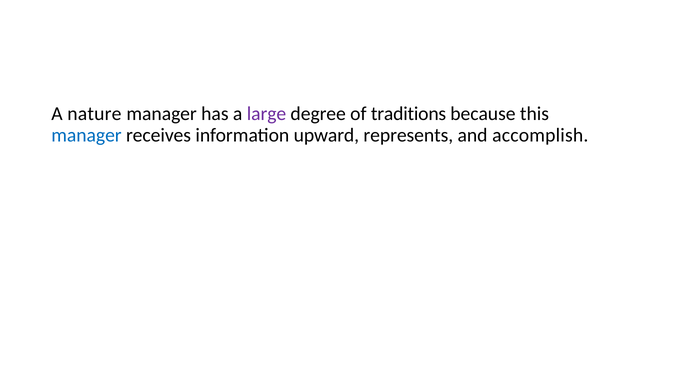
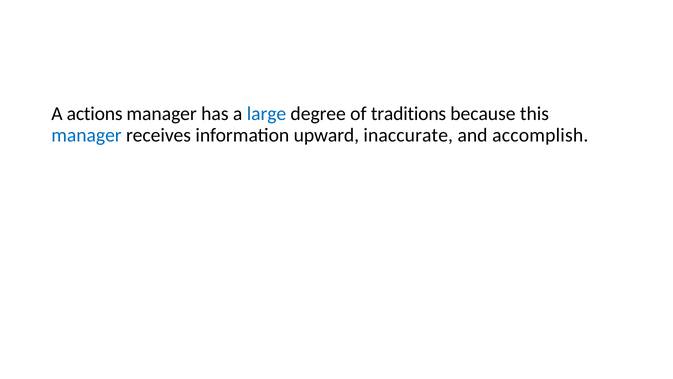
nature: nature -> actions
large colour: purple -> blue
represents: represents -> inaccurate
